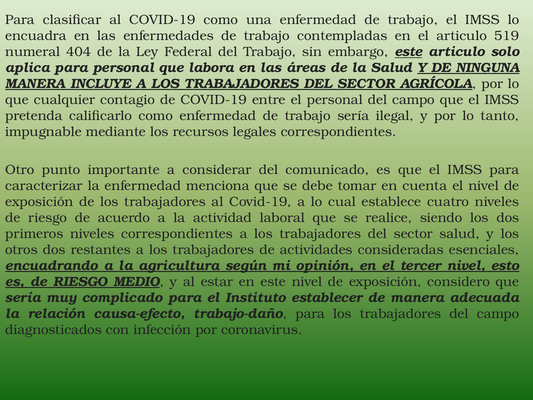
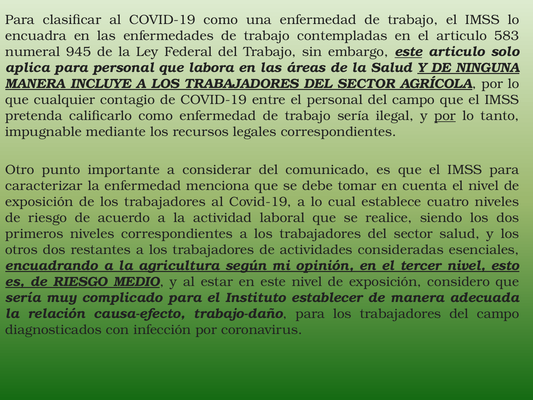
519: 519 -> 583
404: 404 -> 945
por at (445, 116) underline: none -> present
